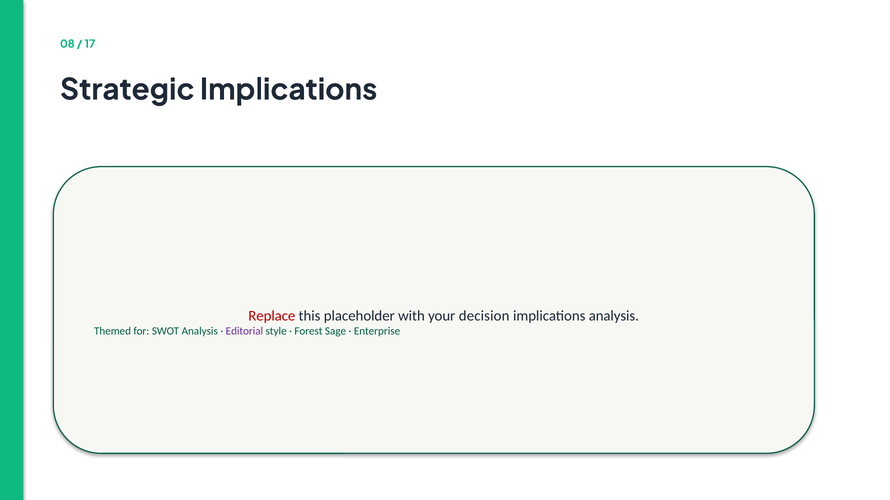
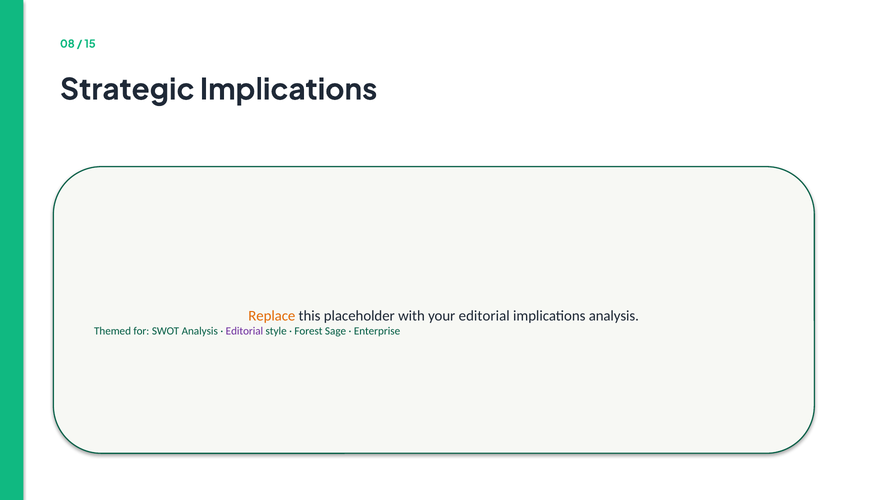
17: 17 -> 15
Replace colour: red -> orange
your decision: decision -> editorial
